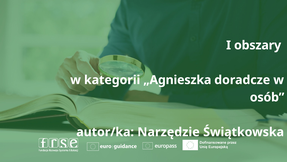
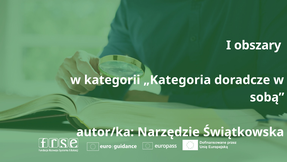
„Agnieszka: „Agnieszka -> „Kategoria
osób: osób -> sobą
